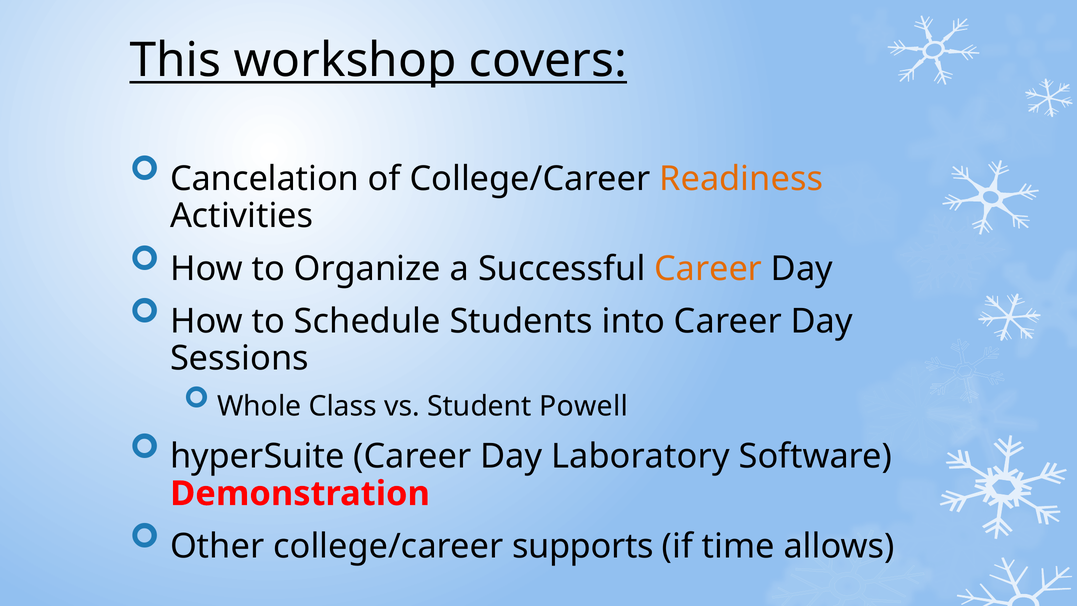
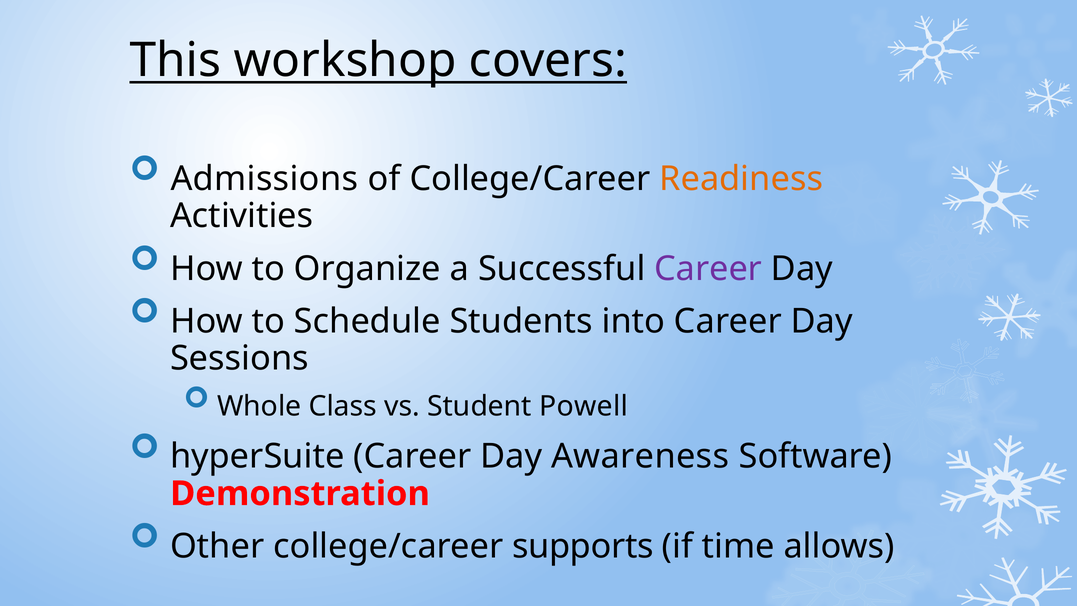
Cancelation: Cancelation -> Admissions
Career at (708, 269) colour: orange -> purple
Laboratory: Laboratory -> Awareness
